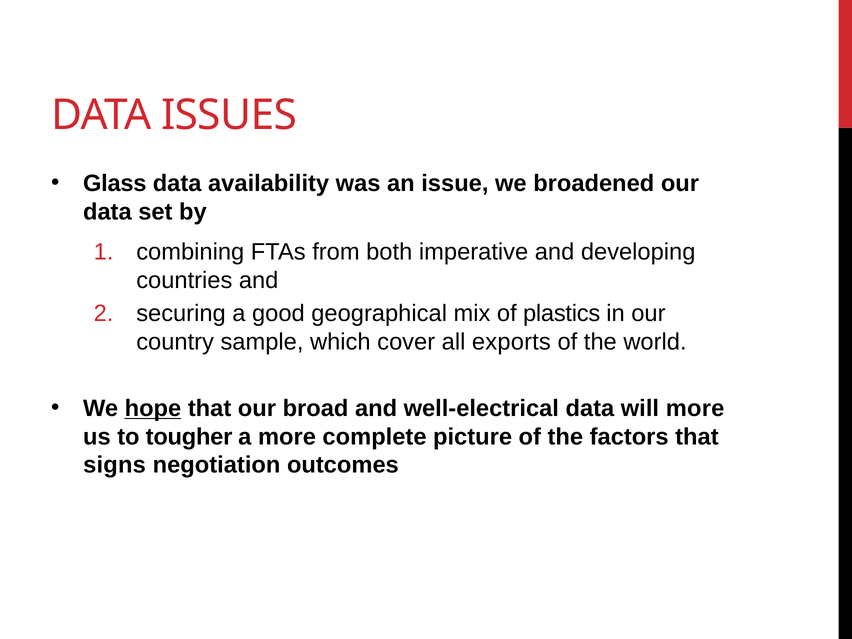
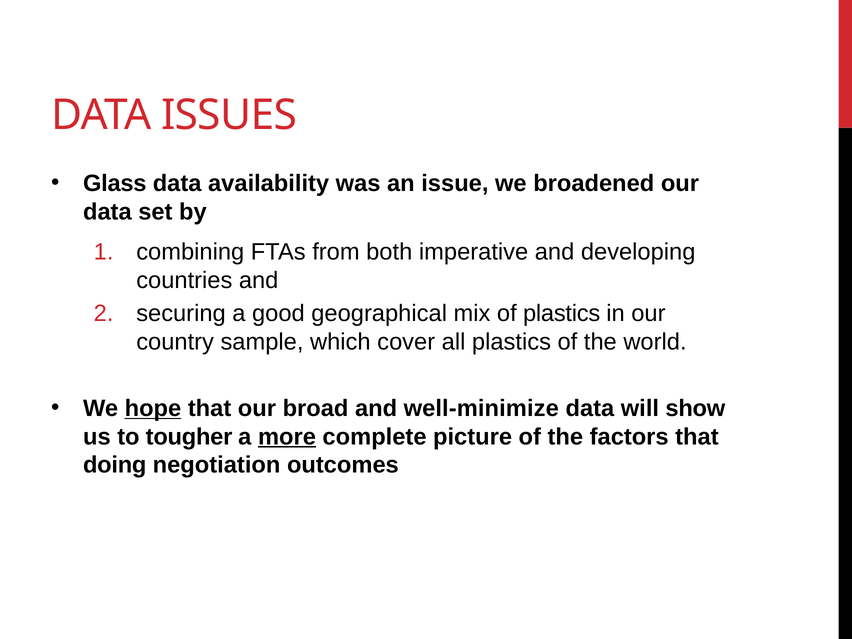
all exports: exports -> plastics
well-electrical: well-electrical -> well-minimize
will more: more -> show
more at (287, 437) underline: none -> present
signs: signs -> doing
